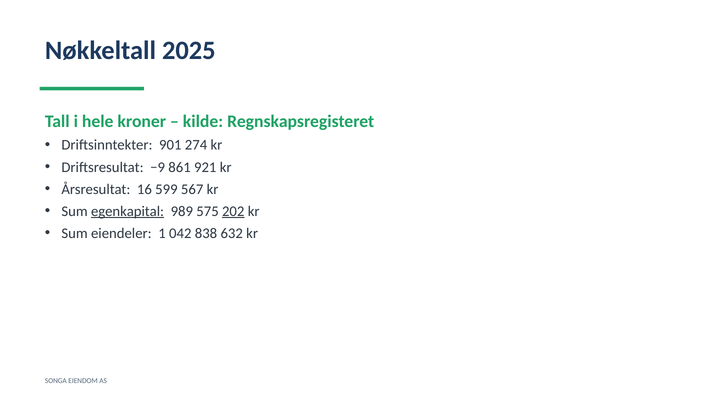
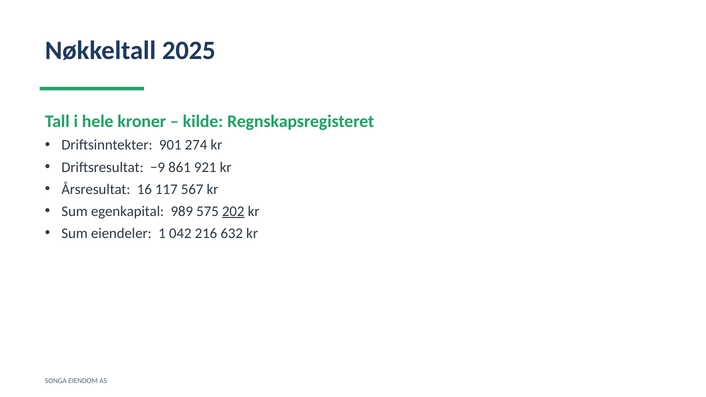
599: 599 -> 117
egenkapital underline: present -> none
838: 838 -> 216
